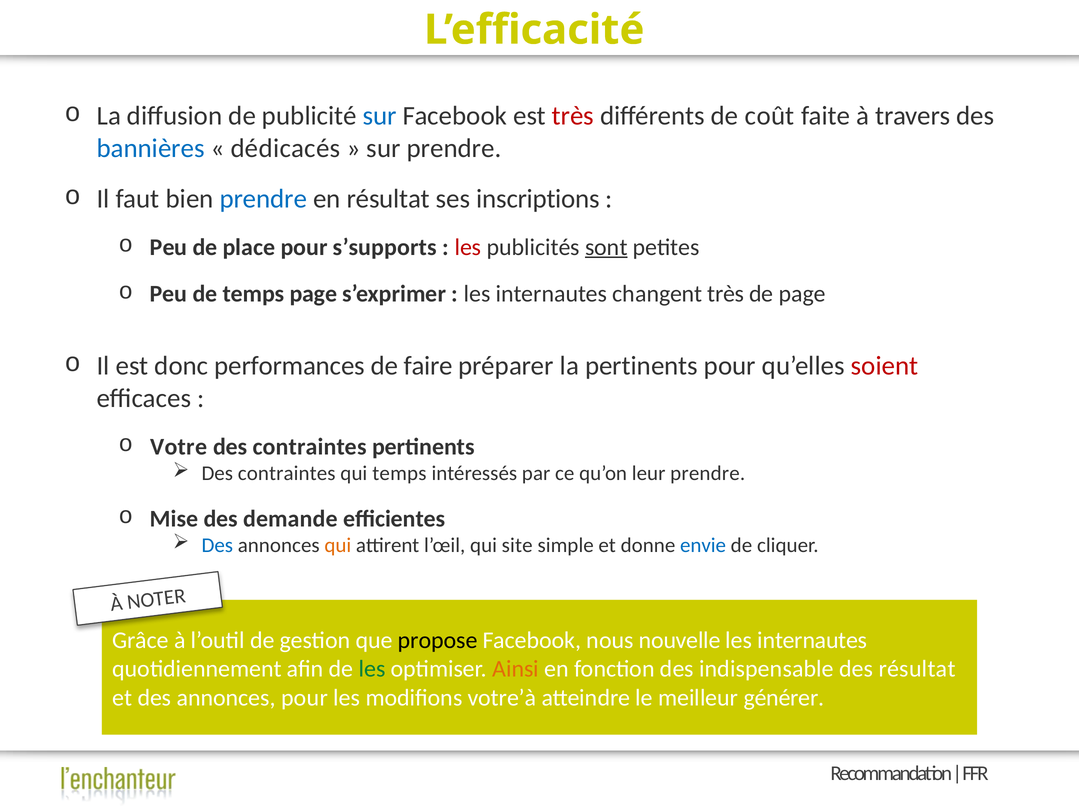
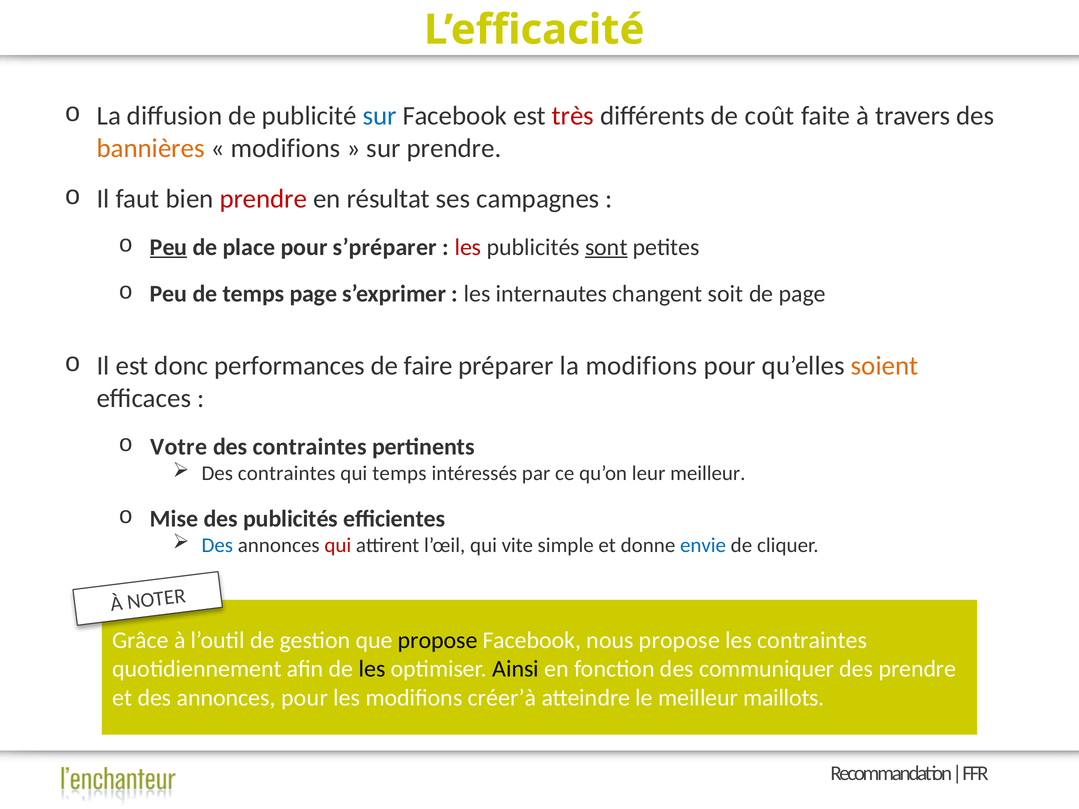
bannières colour: blue -> orange
dédicacés at (285, 148): dédicacés -> modifions
prendre at (263, 199) colour: blue -> red
inscriptions: inscriptions -> campagnes
Peu at (169, 247) underline: none -> present
s’supports: s’supports -> s’préparer
changent très: très -> soit
la pertinents: pertinents -> modifions
soient colour: red -> orange
leur prendre: prendre -> meilleur
des demande: demande -> publicités
qui at (338, 546) colour: orange -> red
site: site -> vite
nous nouvelle: nouvelle -> propose
internautes at (812, 640): internautes -> contraintes
les at (372, 669) colour: green -> black
Ainsi colour: orange -> black
indispensable: indispensable -> communiquer
des résultat: résultat -> prendre
votre’à: votre’à -> créer’à
générer: générer -> maillots
